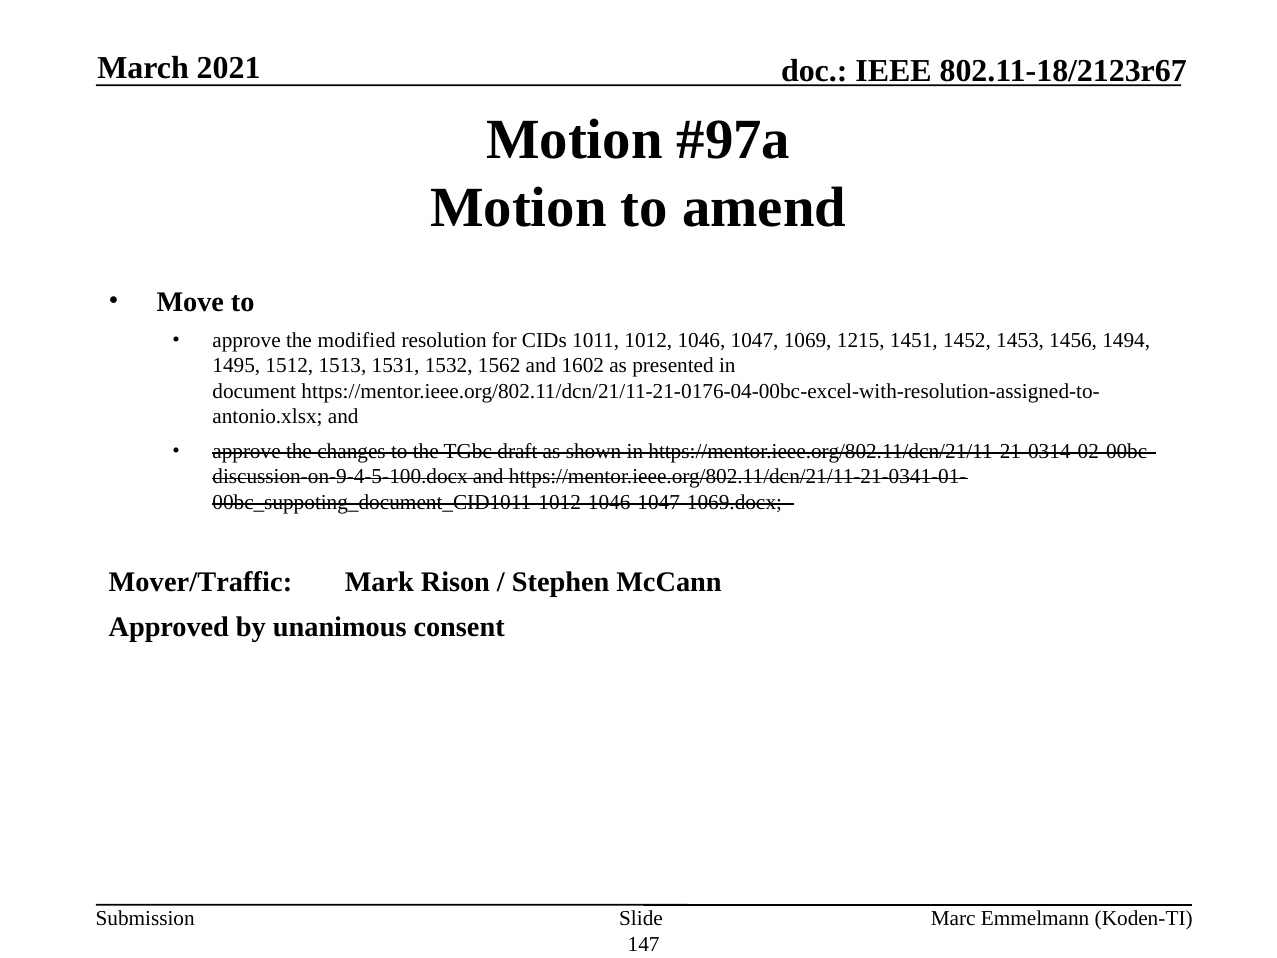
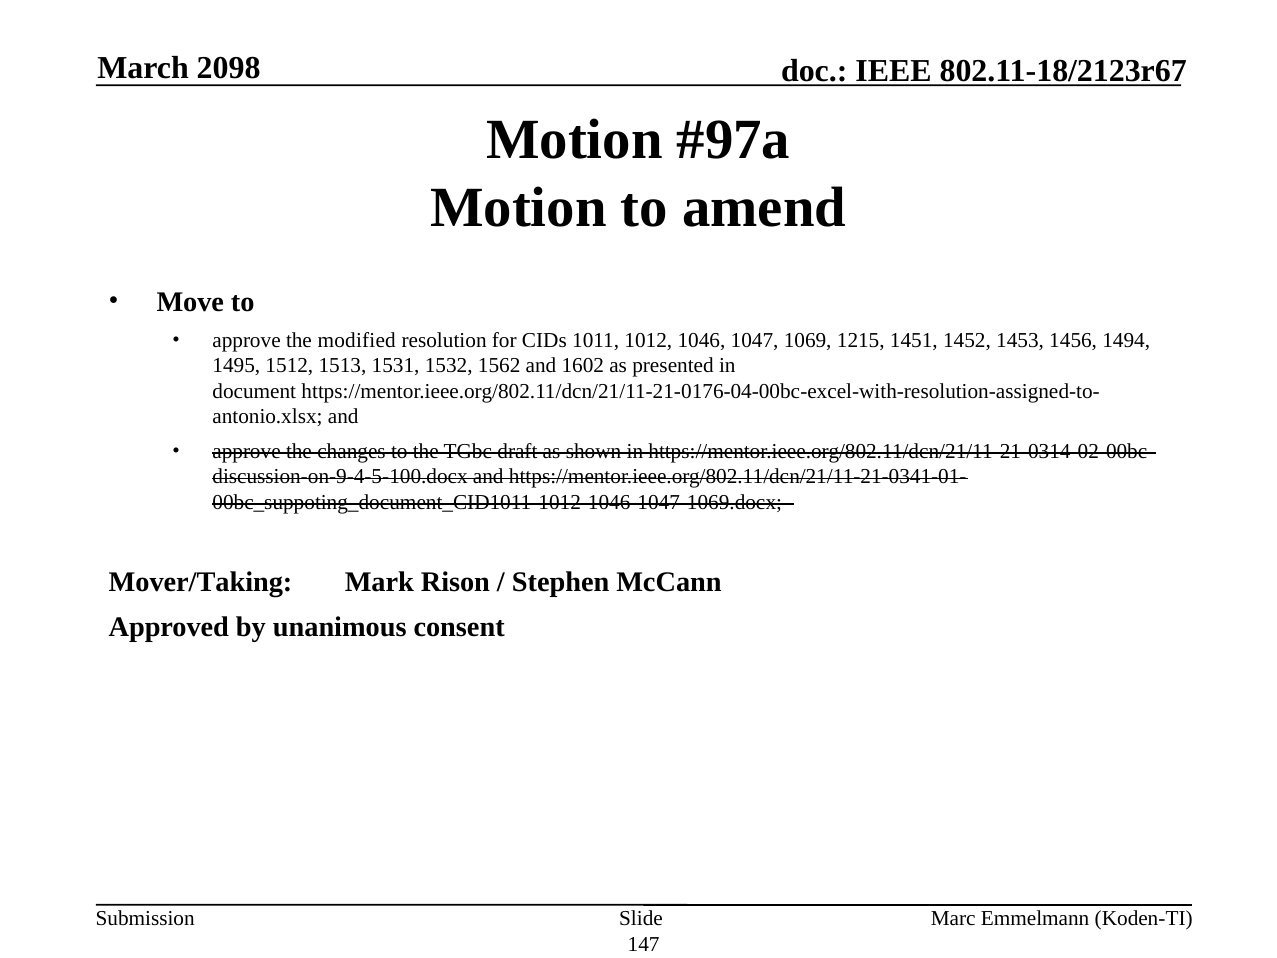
2021: 2021 -> 2098
Mover/Traffic: Mover/Traffic -> Mover/Taking
